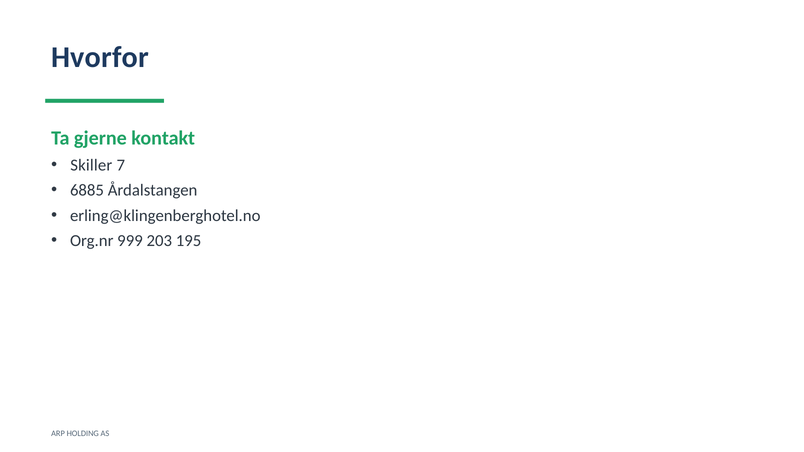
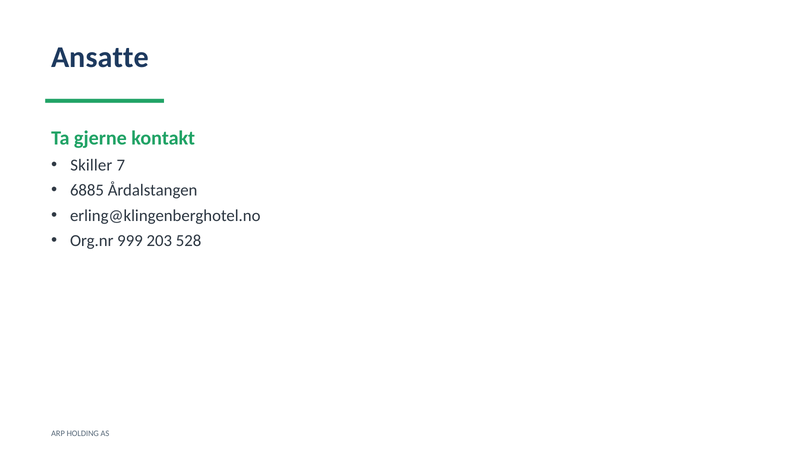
Hvorfor: Hvorfor -> Ansatte
195: 195 -> 528
